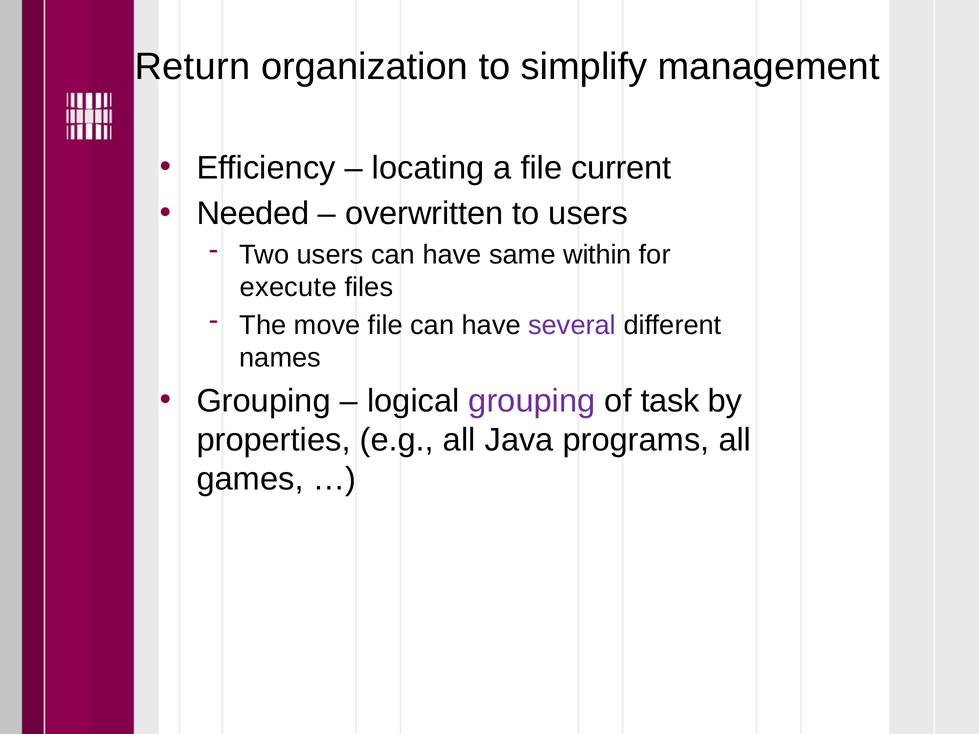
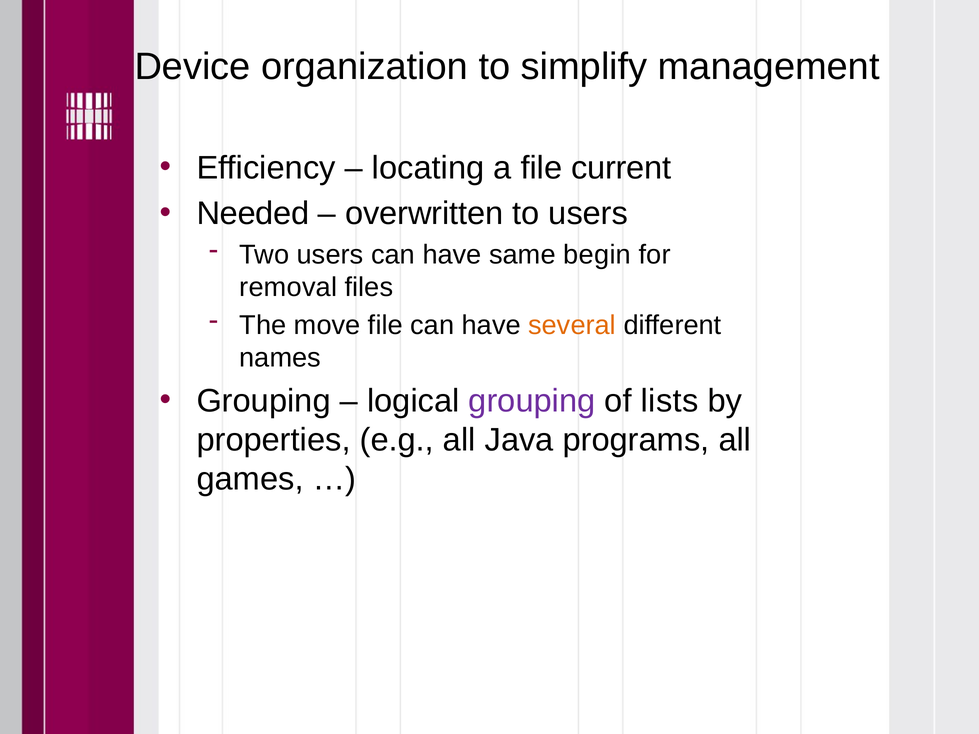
Return: Return -> Device
within: within -> begin
execute: execute -> removal
several colour: purple -> orange
task: task -> lists
